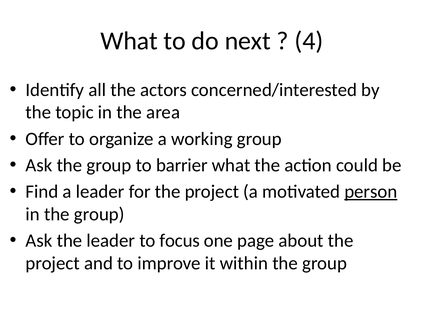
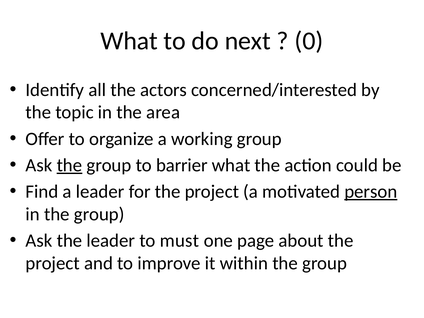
4: 4 -> 0
the at (69, 165) underline: none -> present
focus: focus -> must
